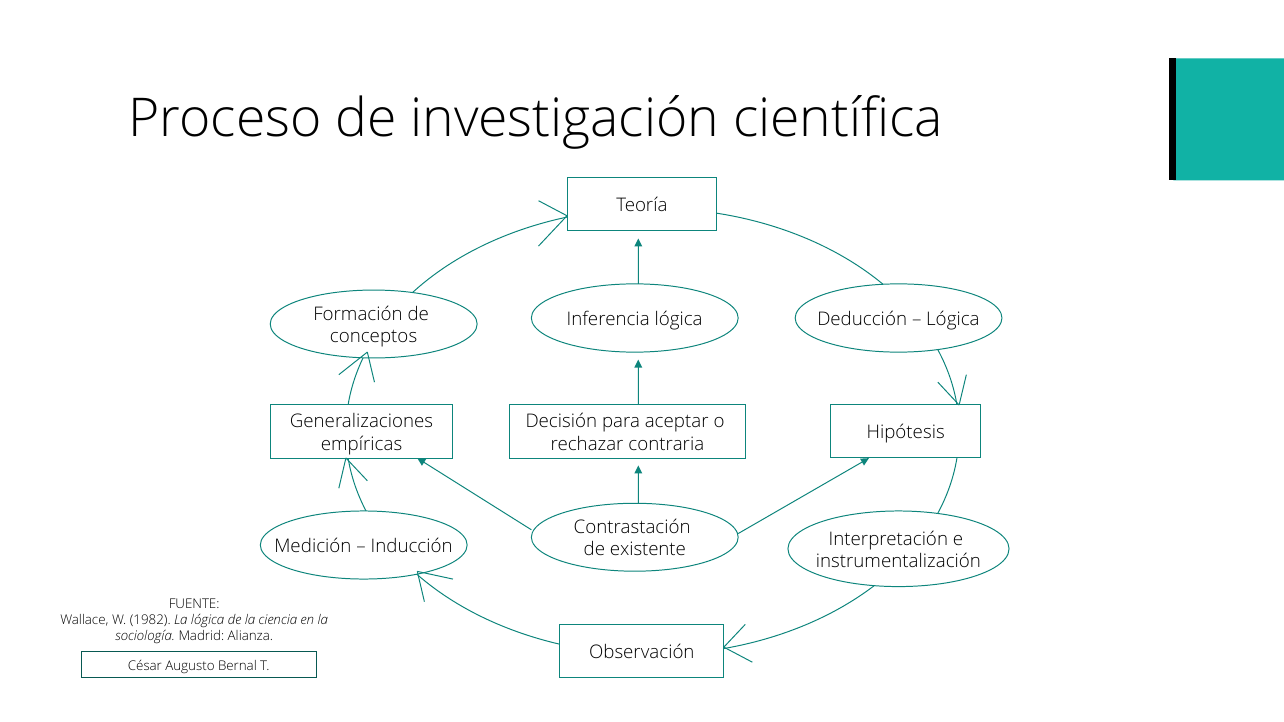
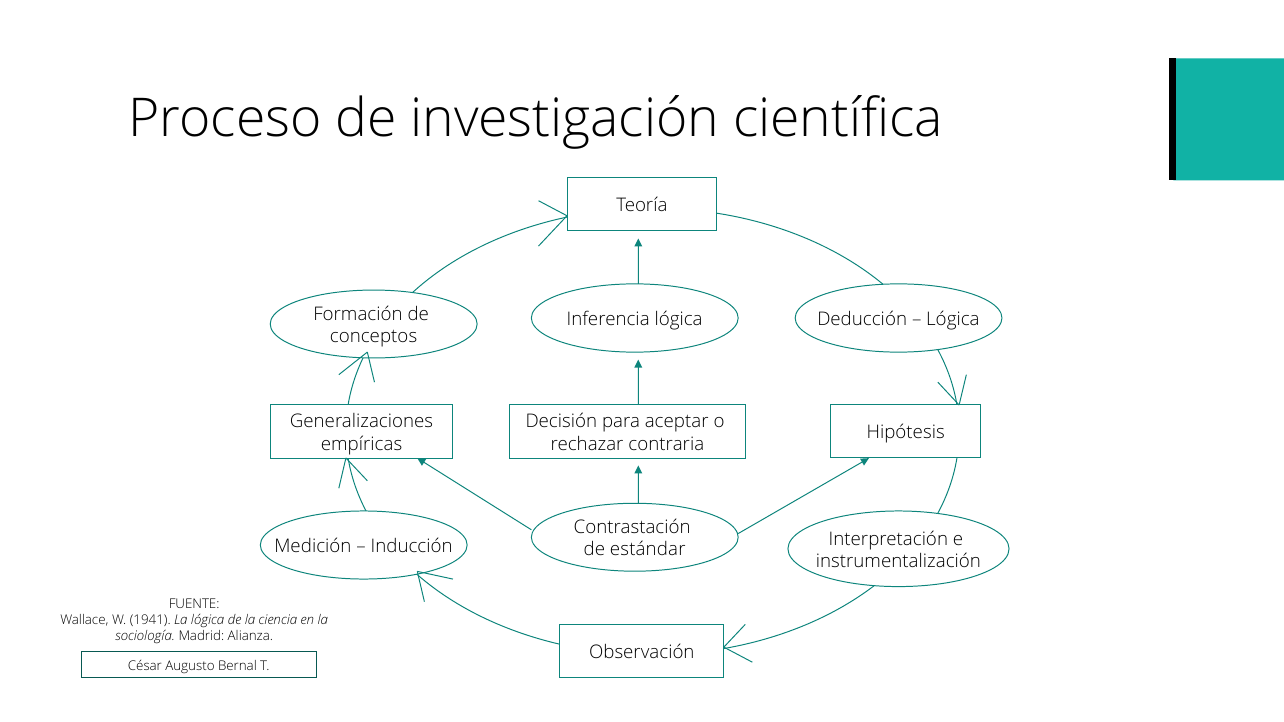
existente: existente -> estándar
1982: 1982 -> 1941
